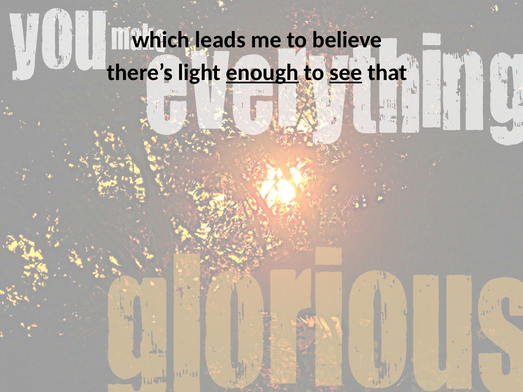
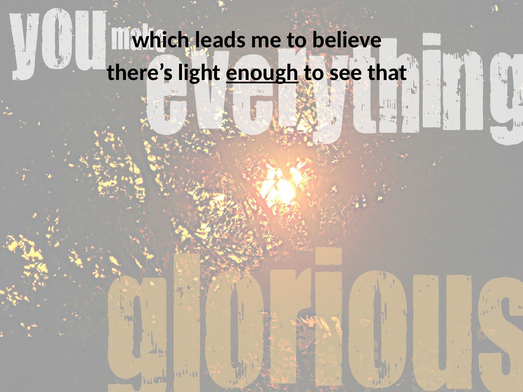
see underline: present -> none
